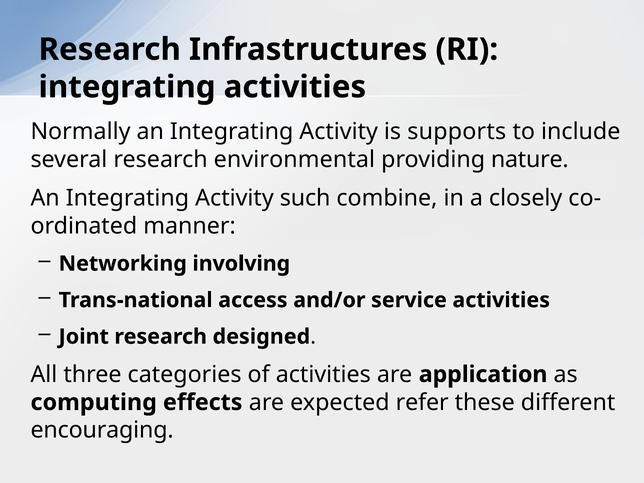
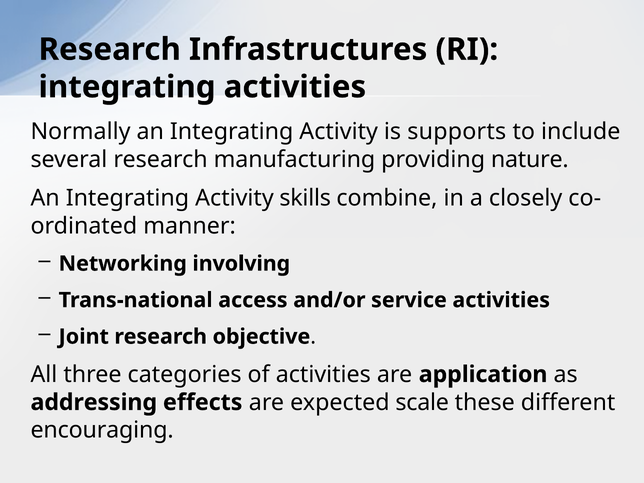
environmental: environmental -> manufacturing
such: such -> skills
designed: designed -> objective
computing: computing -> addressing
refer: refer -> scale
